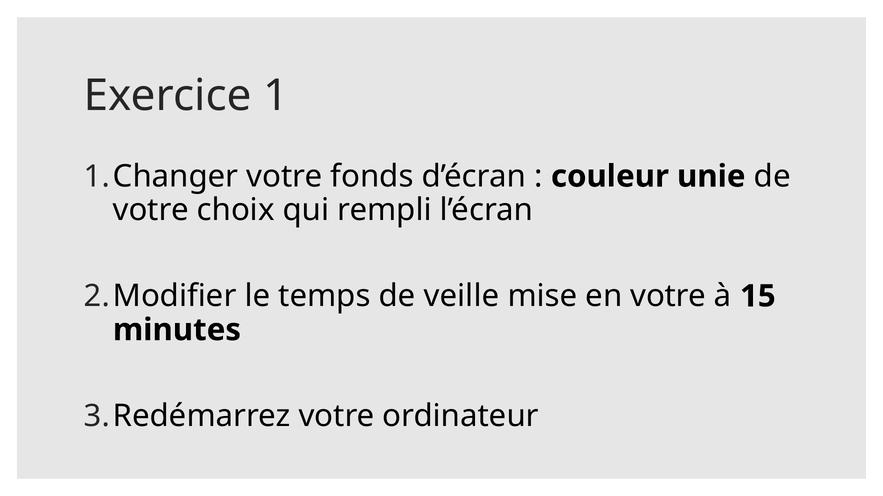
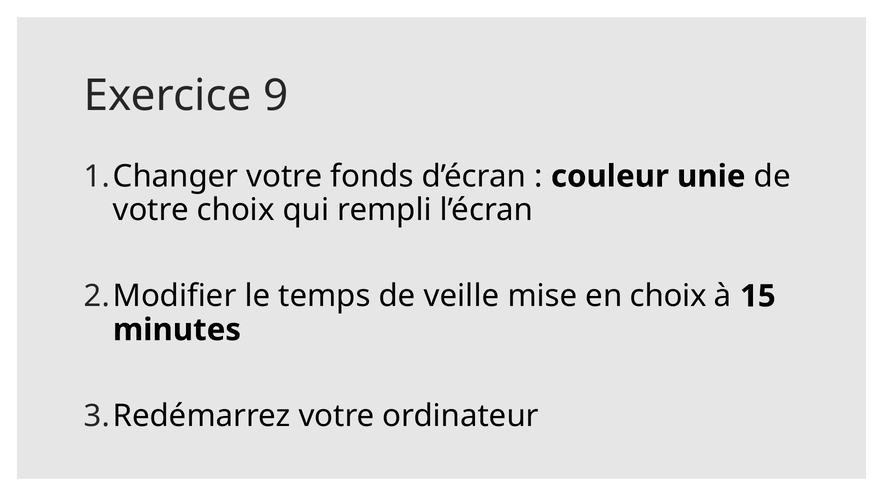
1: 1 -> 9
en votre: votre -> choix
